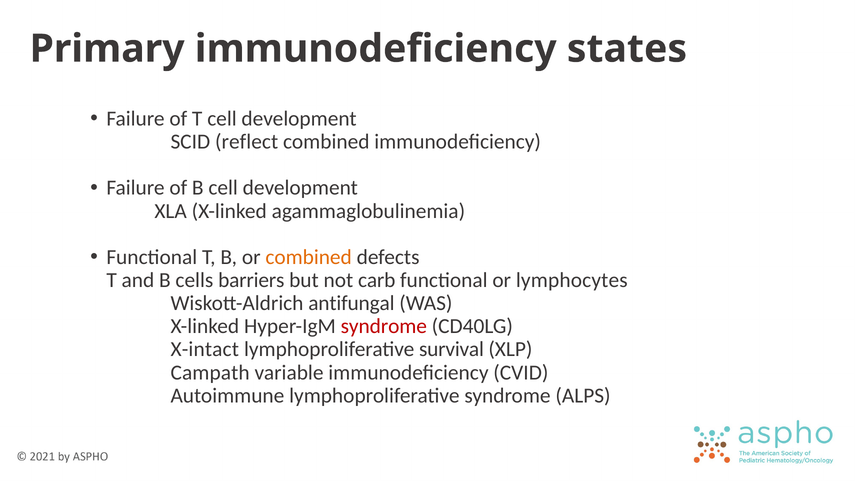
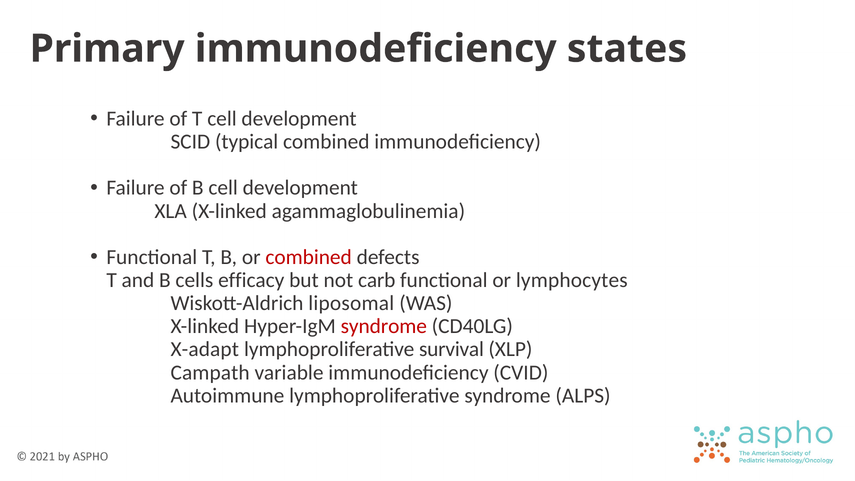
reflect: reflect -> typical
combined at (309, 257) colour: orange -> red
barriers: barriers -> efficacy
antifungal: antifungal -> liposomal
X-intact: X-intact -> X-adapt
